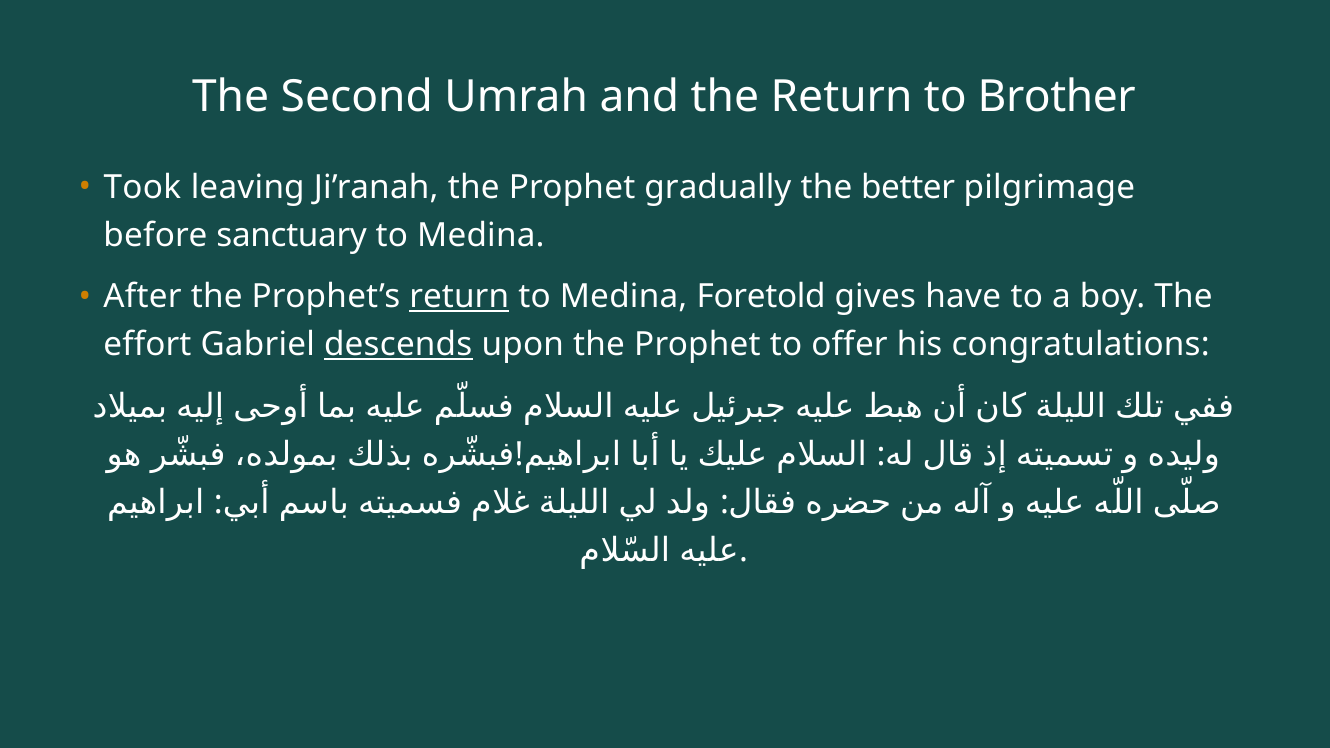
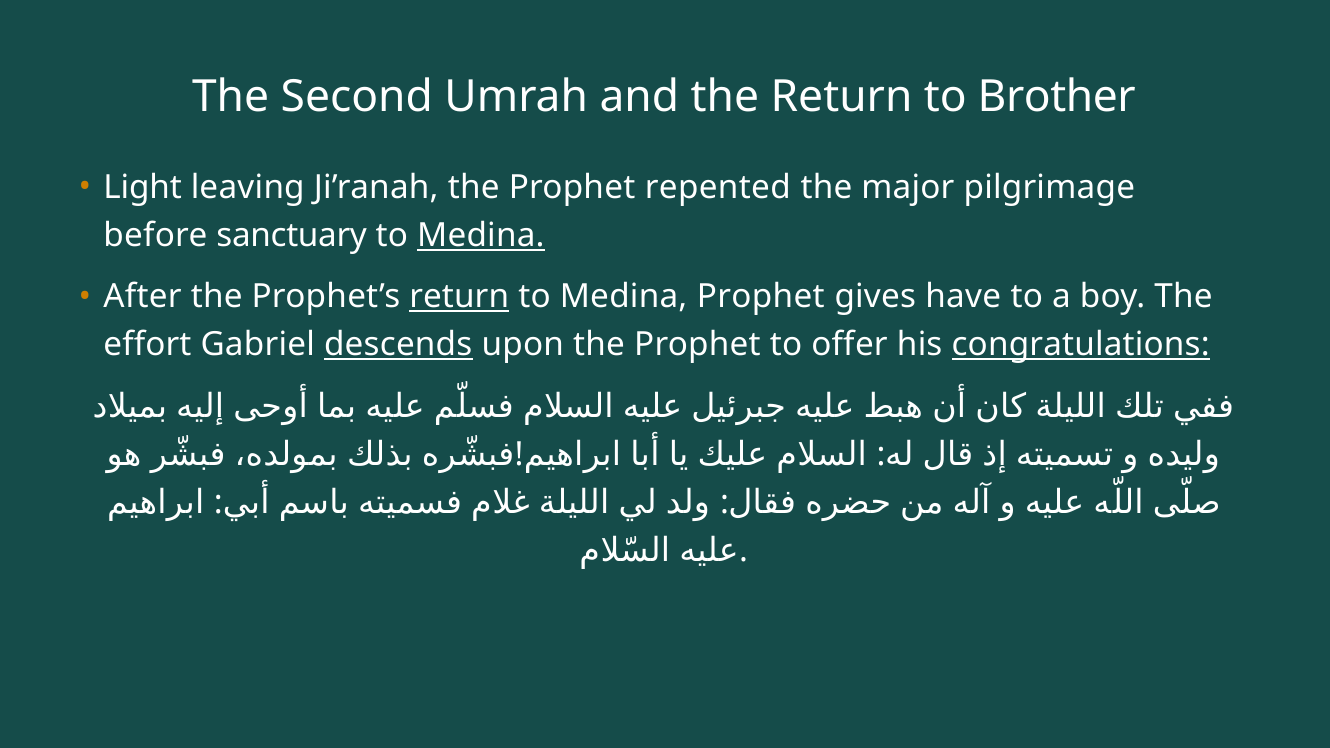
Took: Took -> Light
gradually: gradually -> repented
better: better -> major
Medina at (481, 235) underline: none -> present
Medina Foretold: Foretold -> Prophet
congratulations underline: none -> present
